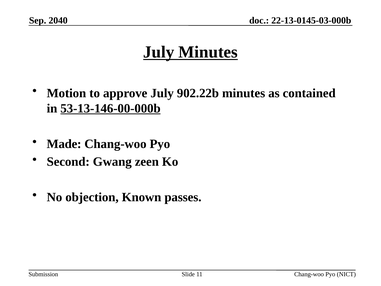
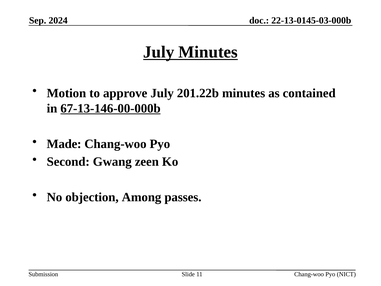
2040: 2040 -> 2024
902.22b: 902.22b -> 201.22b
53-13-146-00-000b: 53-13-146-00-000b -> 67-13-146-00-000b
Known: Known -> Among
